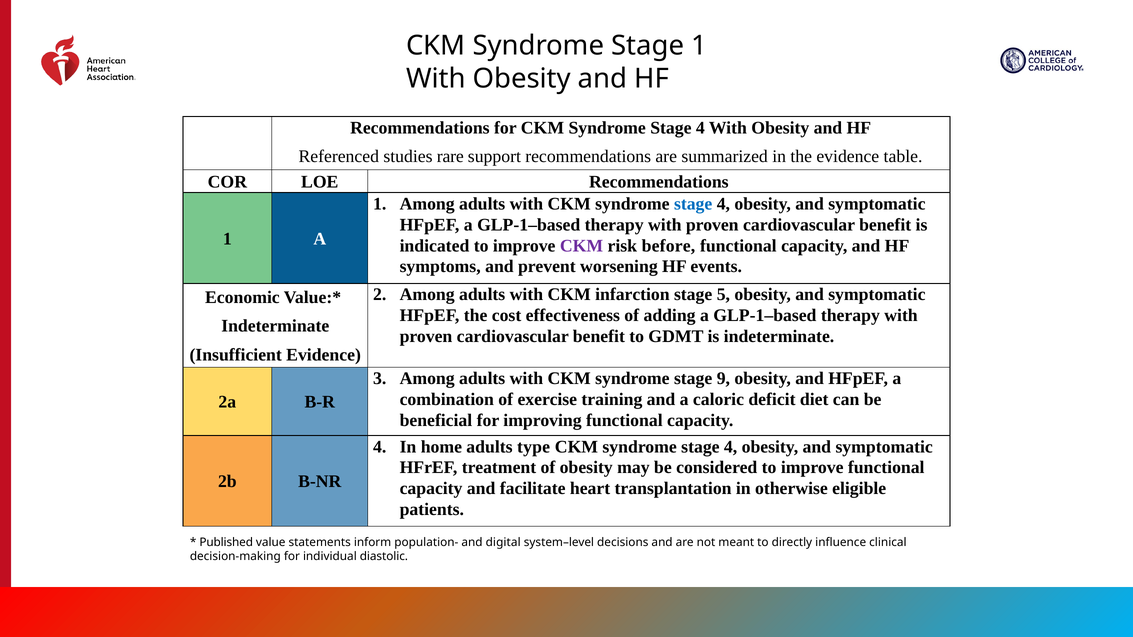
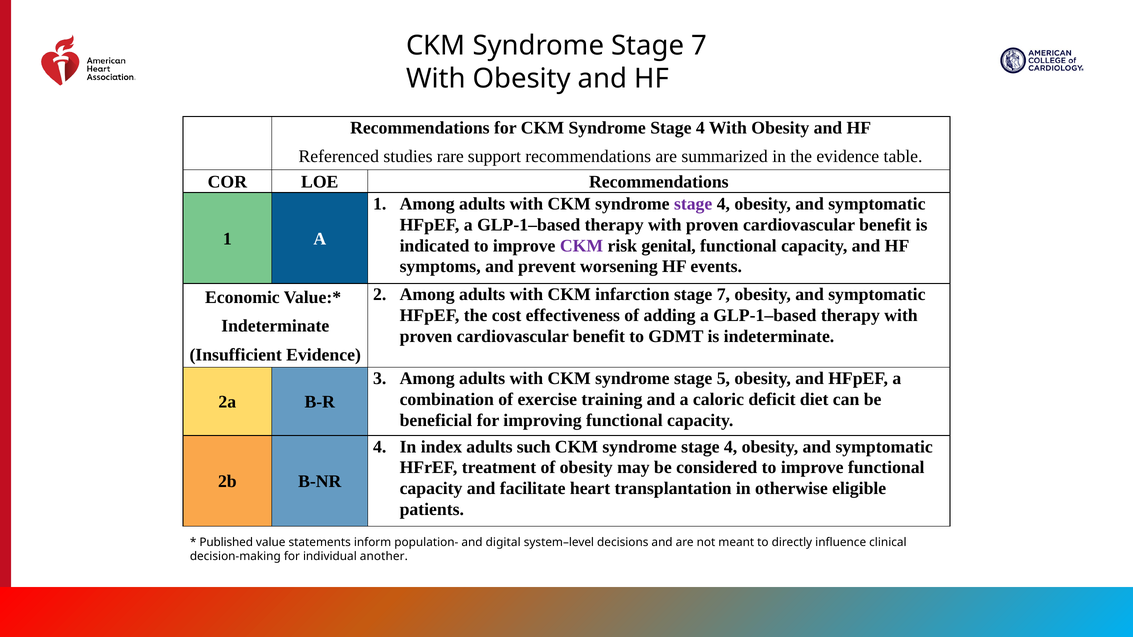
Syndrome Stage 1: 1 -> 7
stage at (693, 204) colour: blue -> purple
before: before -> genital
5 at (723, 295): 5 -> 7
9: 9 -> 5
home: home -> index
type: type -> such
diastolic: diastolic -> another
